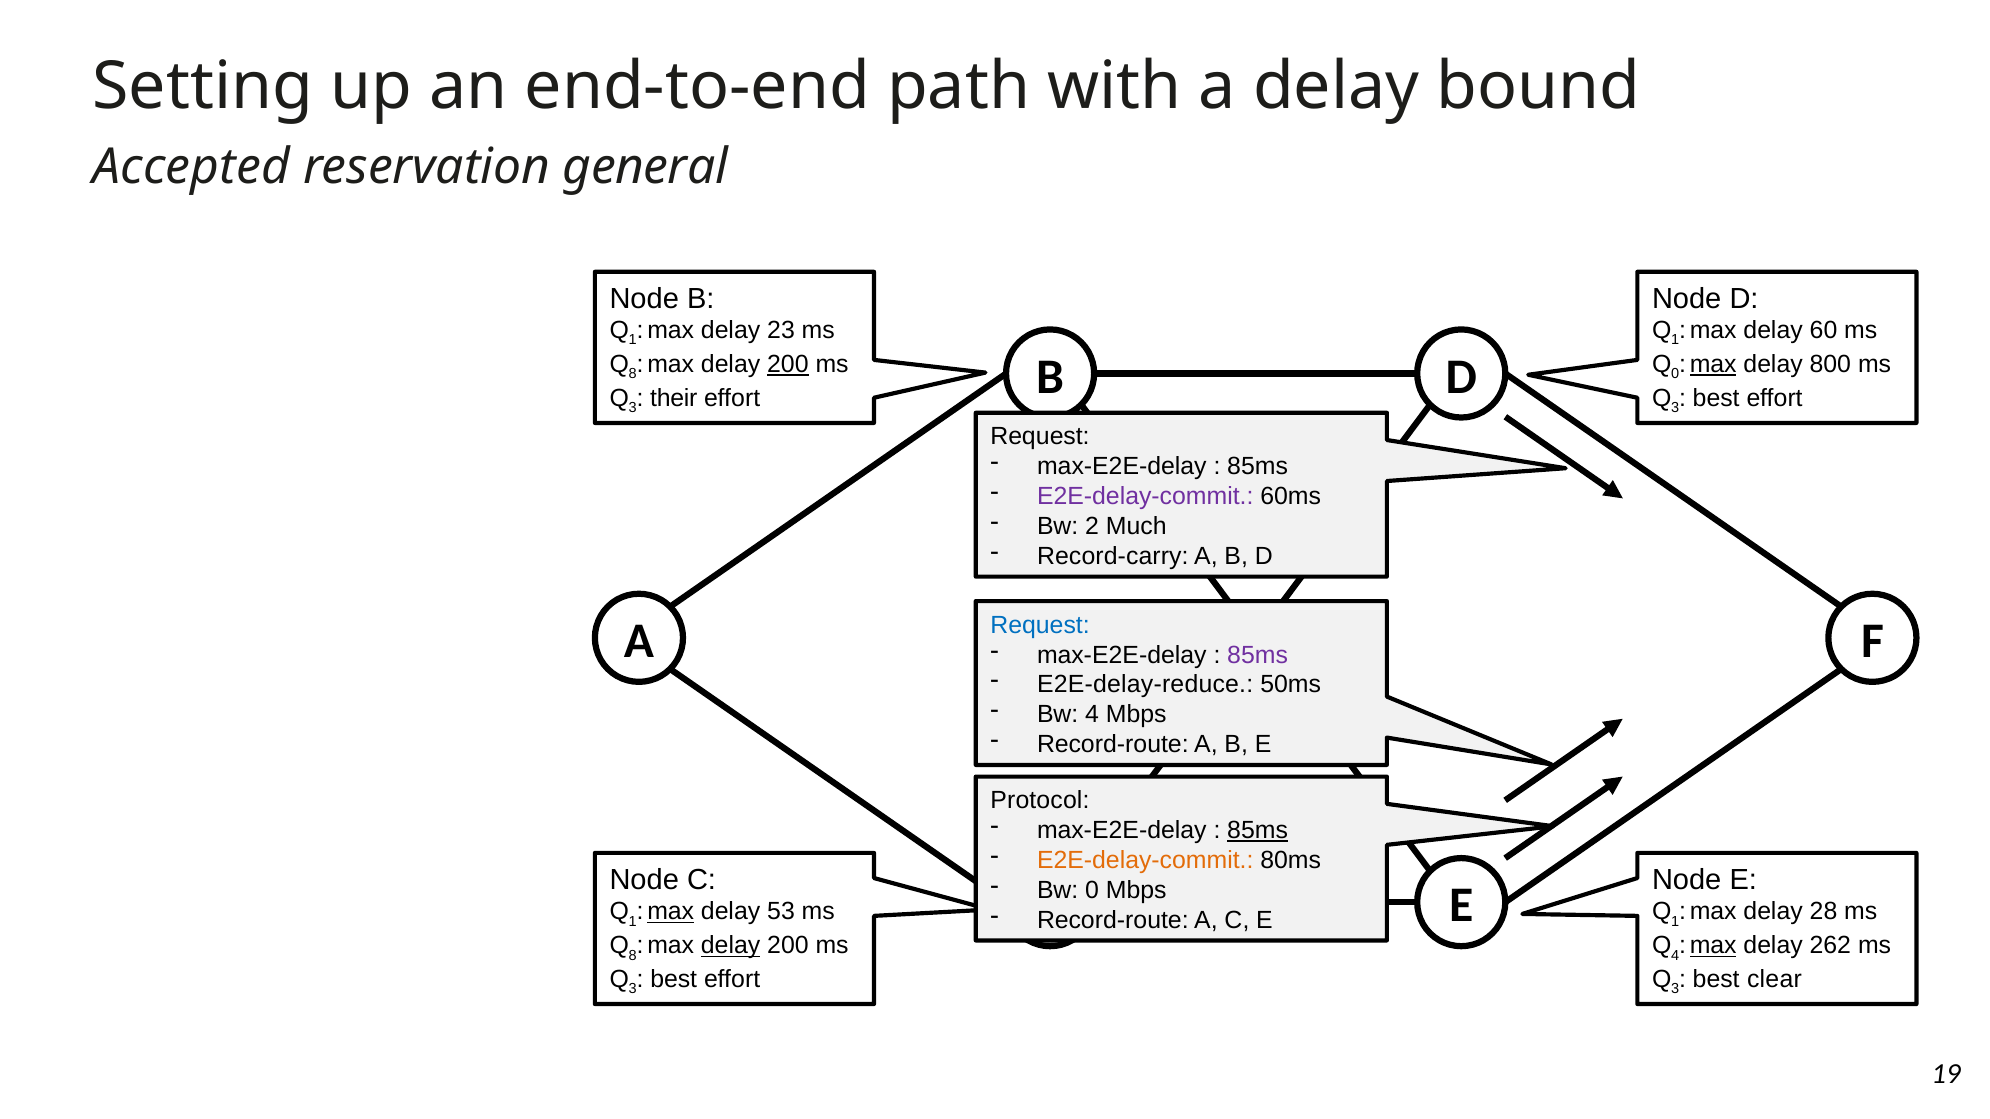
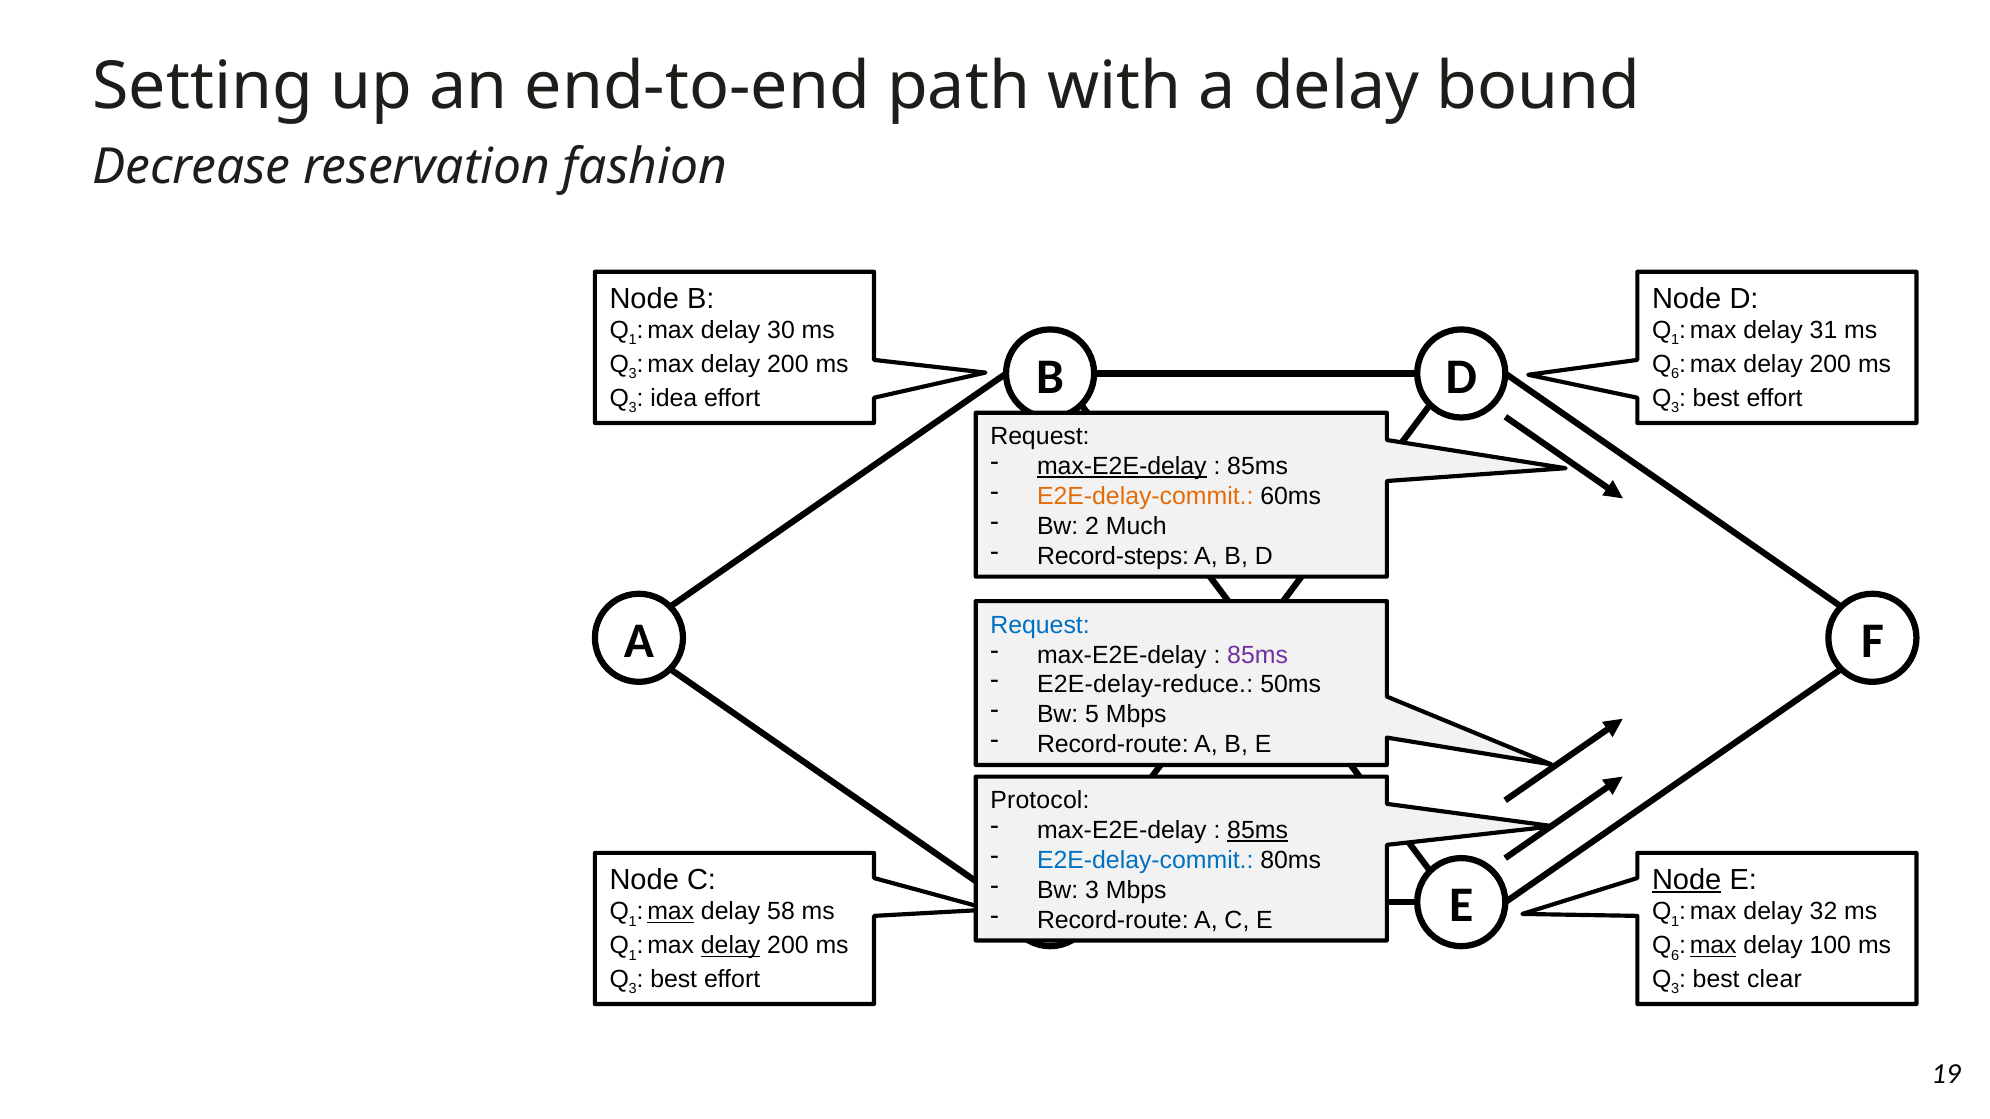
Accepted: Accepted -> Decrease
general: general -> fashion
23: 23 -> 30
60: 60 -> 31
8 at (633, 374): 8 -> 3
200 at (788, 364) underline: present -> none
0 at (1675, 374): 0 -> 6
max at (1713, 364) underline: present -> none
800 at (1830, 364): 800 -> 200
their: their -> idea
max-E2E-delay at (1122, 467) underline: none -> present
E2E-delay-commit at (1145, 496) colour: purple -> orange
Record-carry: Record-carry -> Record-steps
Bw 4: 4 -> 5
E2E-delay-commit at (1145, 860) colour: orange -> blue
Node at (1687, 880) underline: none -> present
0 at (1092, 890): 0 -> 3
53: 53 -> 58
28: 28 -> 32
8 at (633, 955): 8 -> 1
4 at (1675, 955): 4 -> 6
262: 262 -> 100
